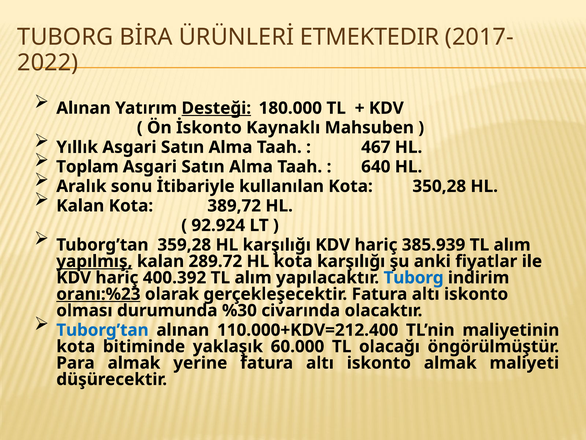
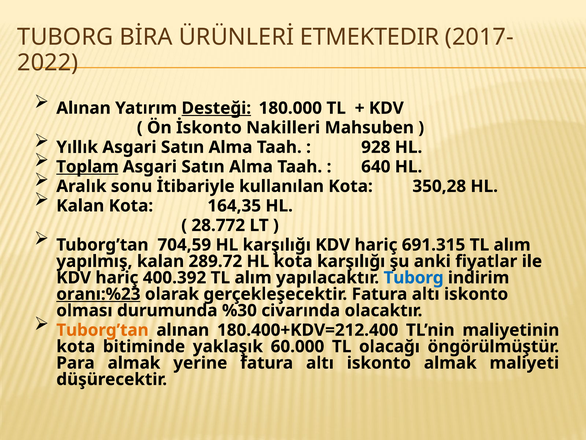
Kaynaklı: Kaynaklı -> Nakilleri
467: 467 -> 928
Toplam underline: none -> present
389,72: 389,72 -> 164,35
92.924: 92.924 -> 28.772
359,28: 359,28 -> 704,59
385.939: 385.939 -> 691.315
yapılmış underline: present -> none
Tuborg’tan at (102, 330) colour: blue -> orange
110.000+KDV=212.400: 110.000+KDV=212.400 -> 180.400+KDV=212.400
